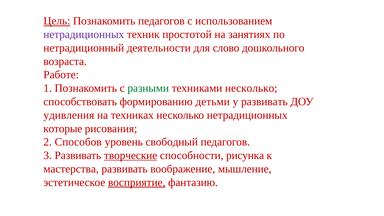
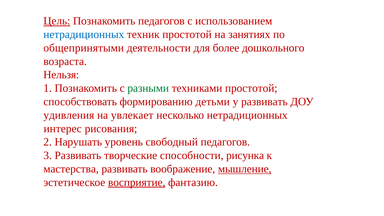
нетрадиционных at (84, 34) colour: purple -> blue
нетрадиционный: нетрадиционный -> общепринятыми
слово: слово -> более
Работе: Работе -> Нельзя
техниками несколько: несколько -> простотой
техниках: техниках -> увлекает
которые: которые -> интерес
Способов: Способов -> Нарушать
творческие underline: present -> none
мышление underline: none -> present
